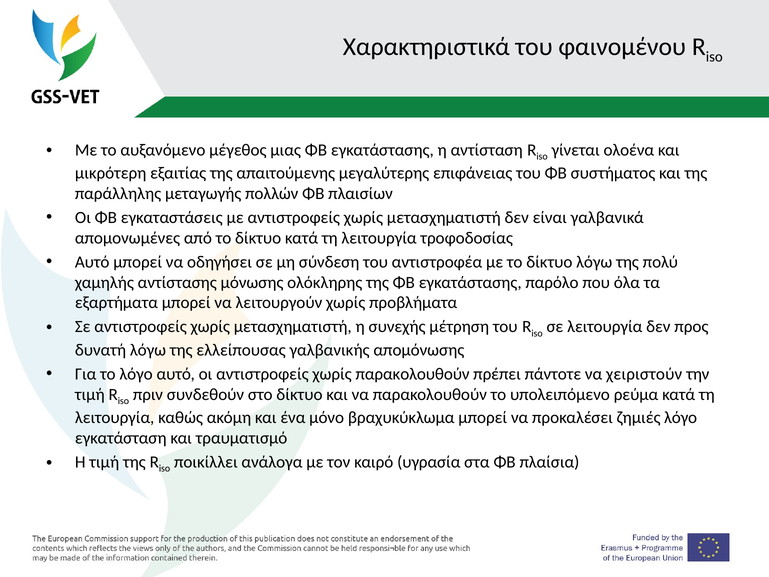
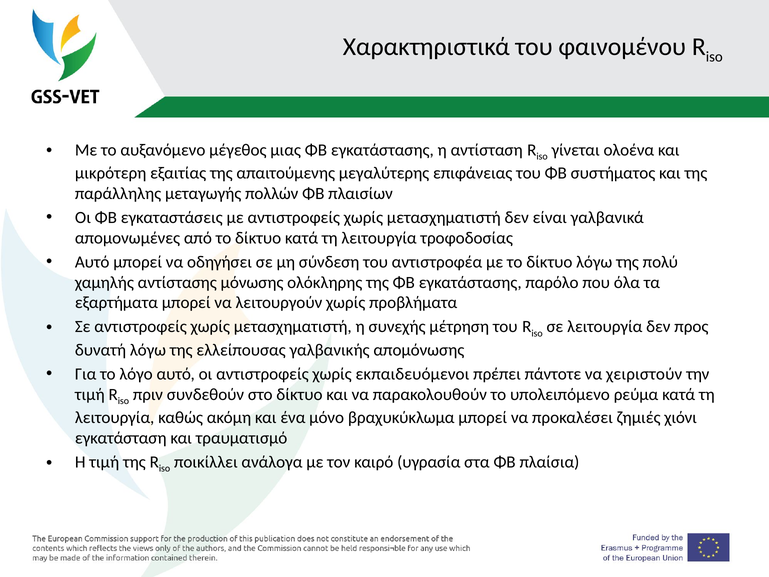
χωρίς παρακολουθούν: παρακολουθούν -> εκπαιδευόμενοι
ζημιές λόγο: λόγο -> χιόνι
